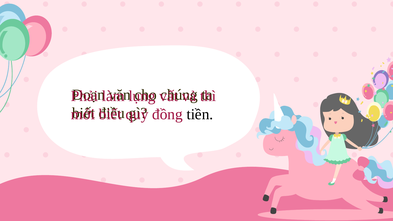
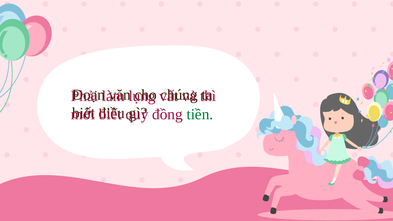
tiền colour: black -> green
